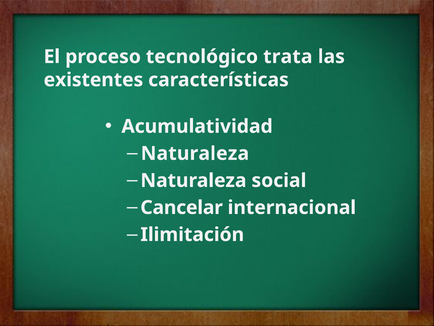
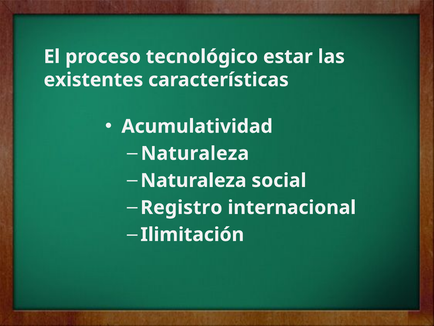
trata: trata -> estar
Cancelar: Cancelar -> Registro
